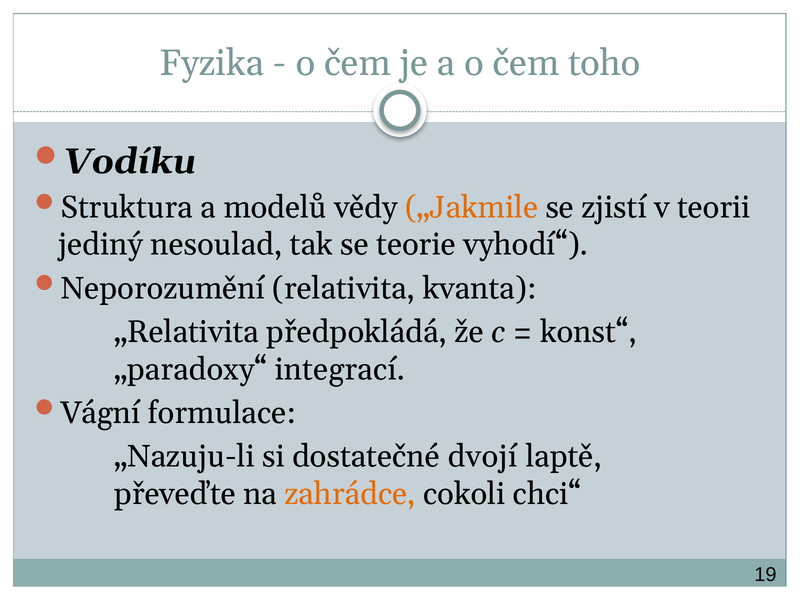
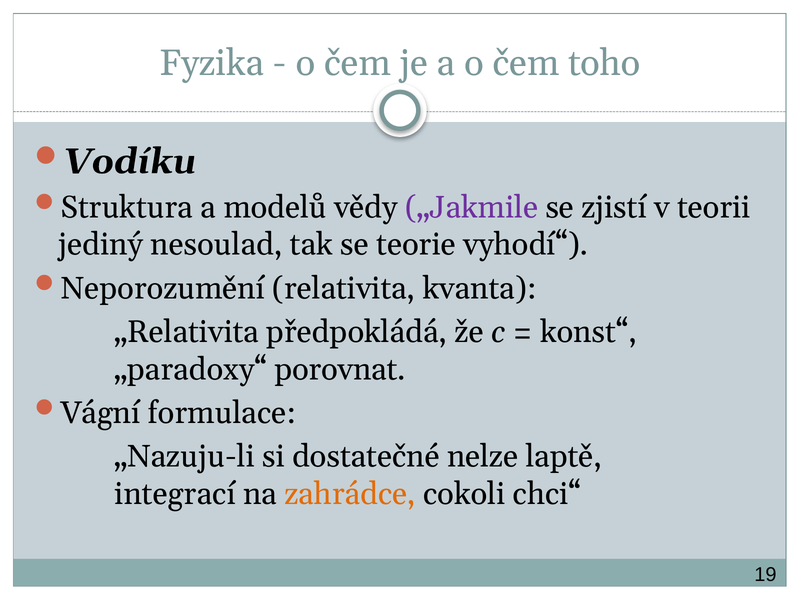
„Jakmile colour: orange -> purple
integrací: integrací -> porovnat
dvojí: dvojí -> nelze
převeďte: převeďte -> integrací
